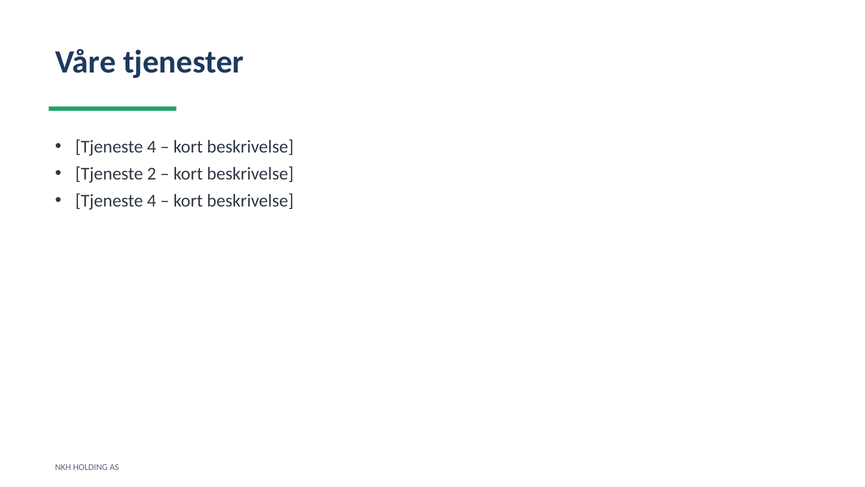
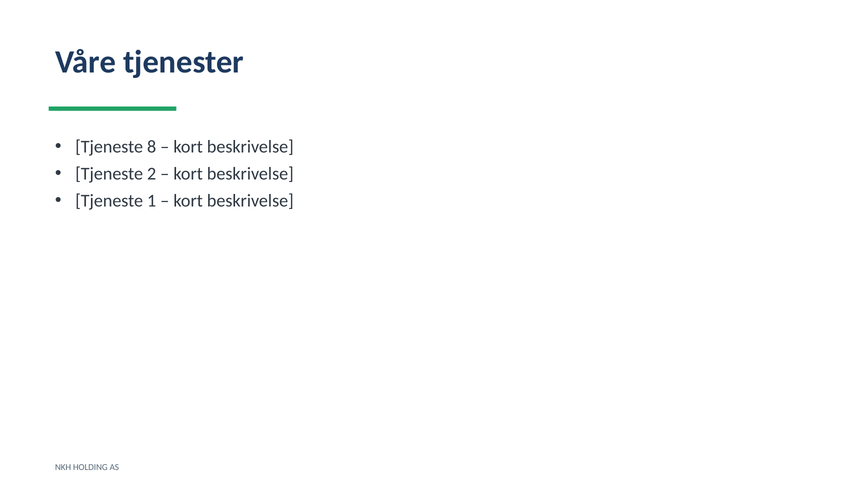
4 at (152, 147): 4 -> 8
4 at (152, 201): 4 -> 1
